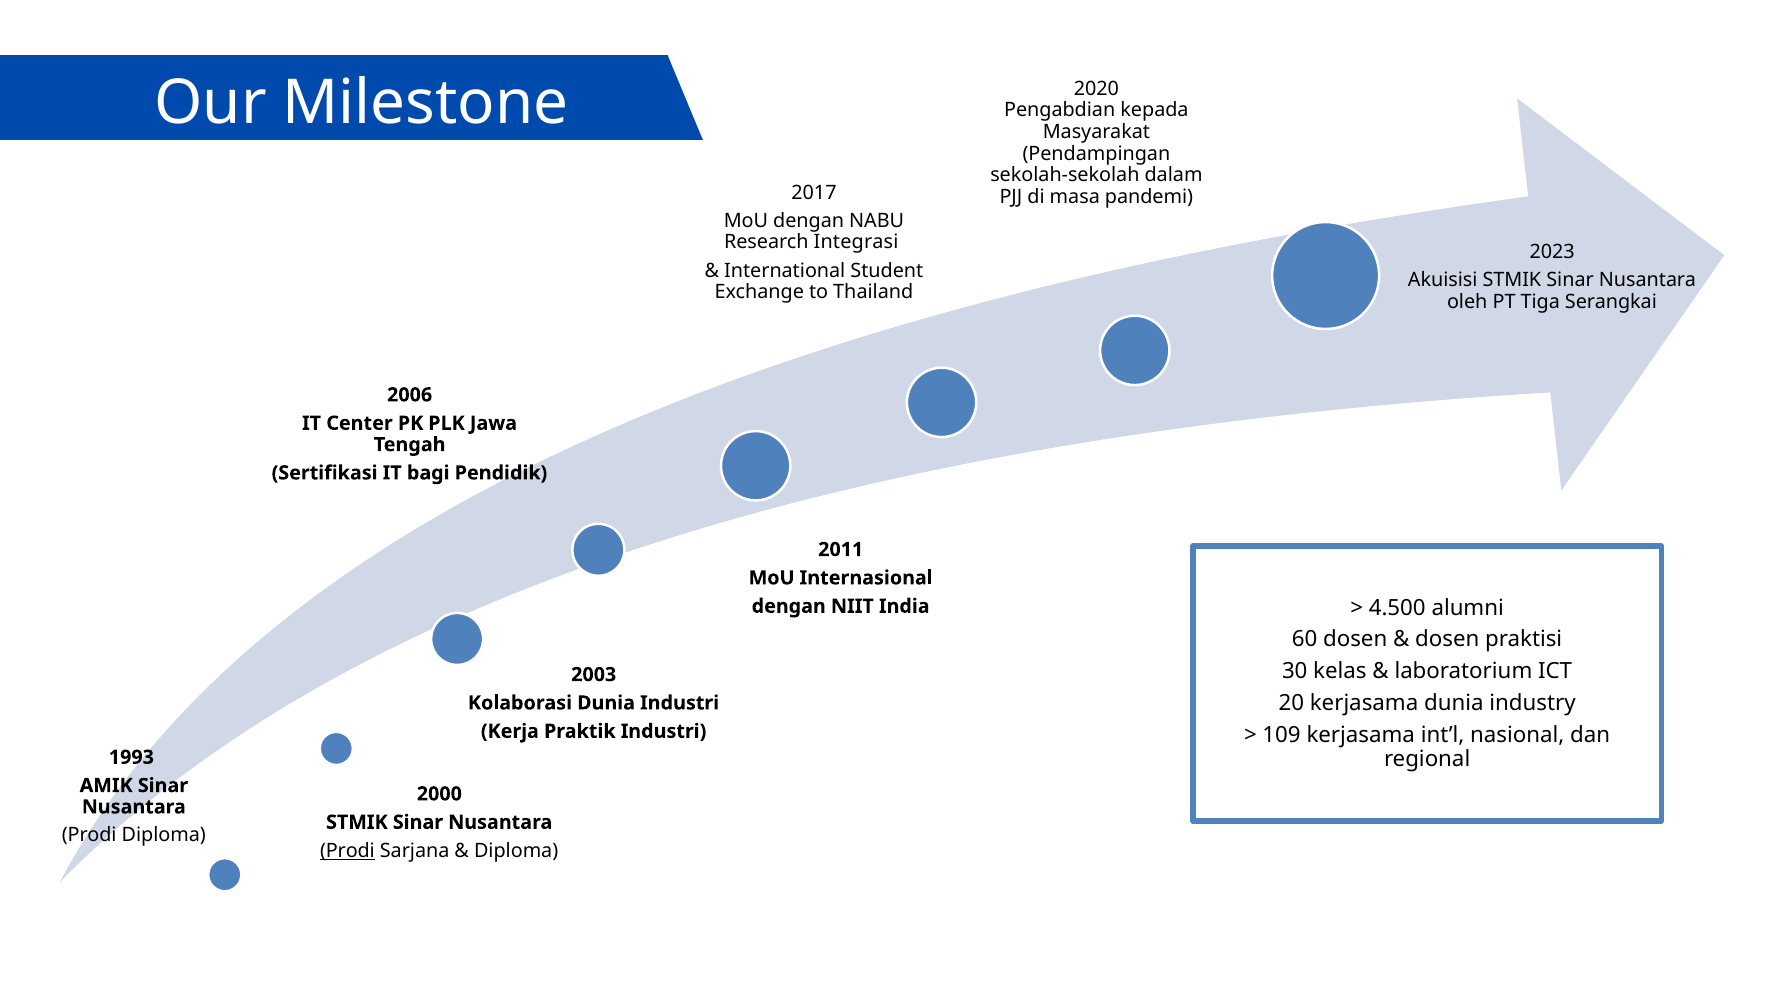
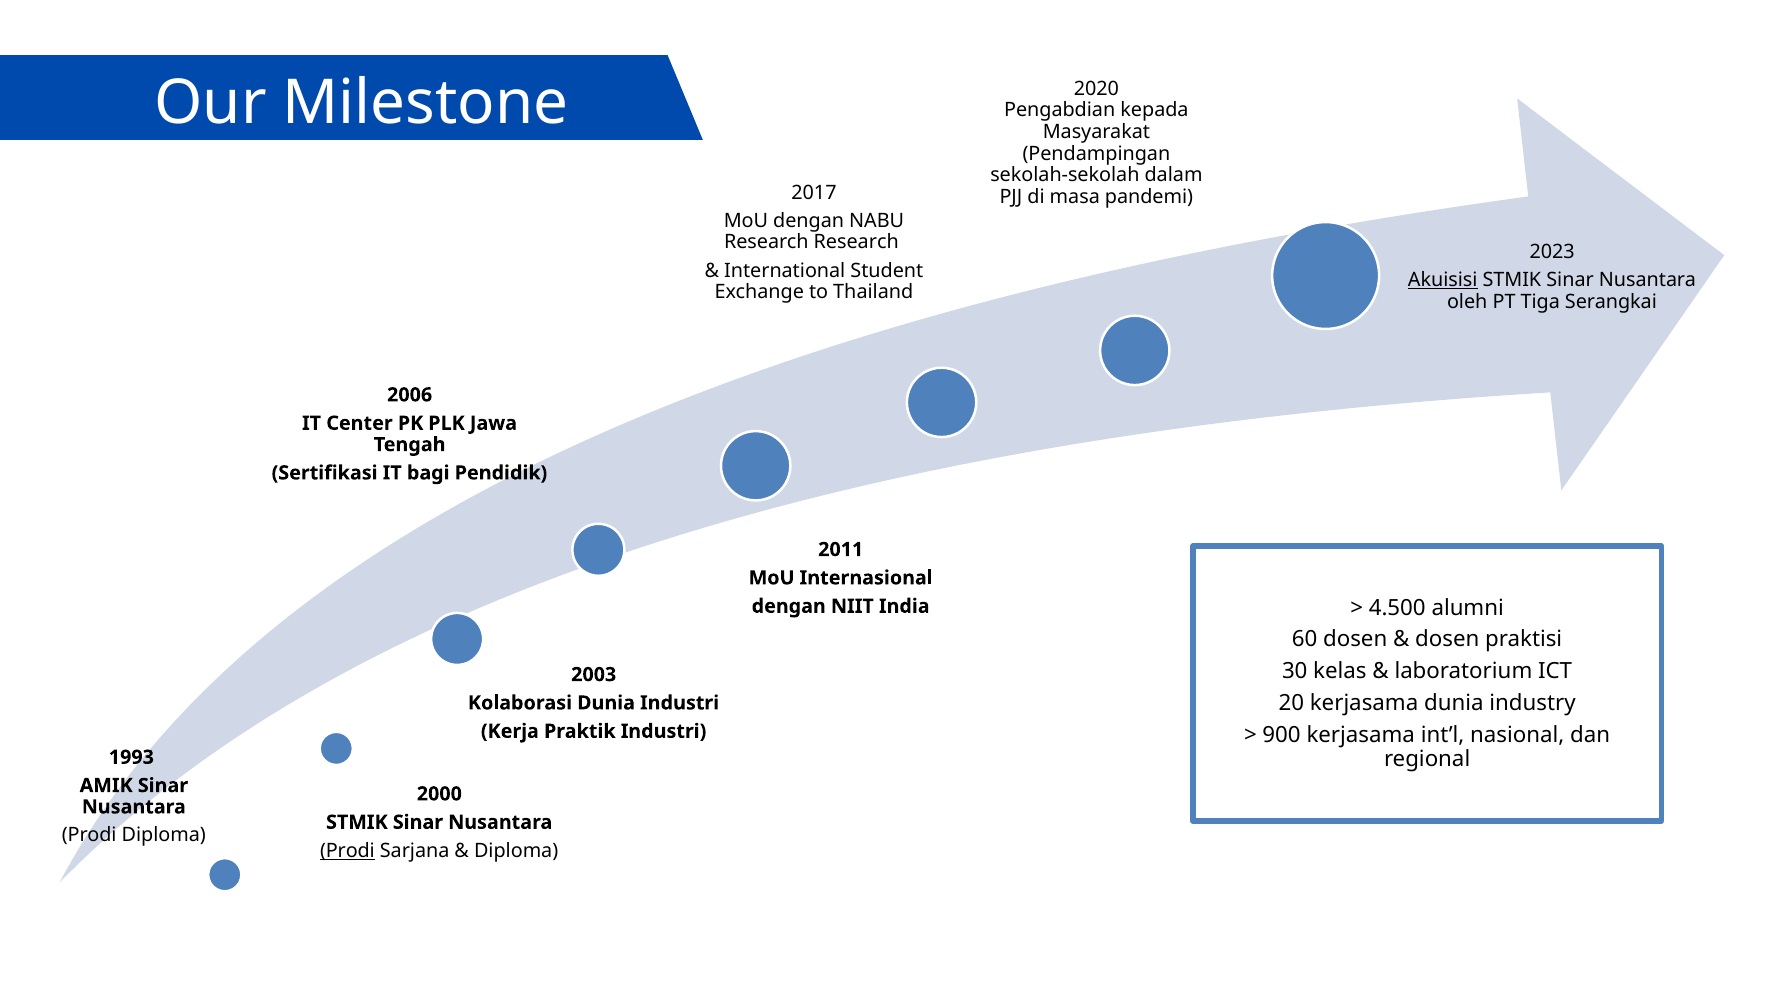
Research Integrasi: Integrasi -> Research
Akuisisi underline: none -> present
109: 109 -> 900
